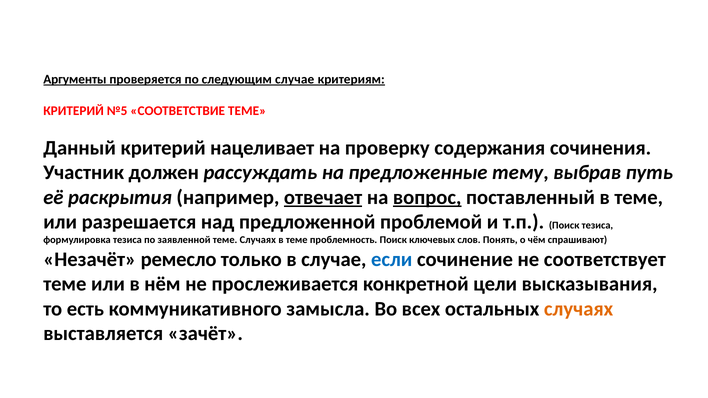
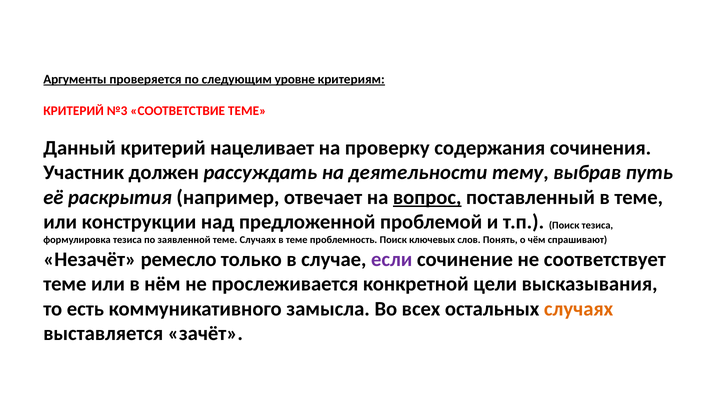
следующим случае: случае -> уровне
№5: №5 -> №3
предложенные: предложенные -> деятельности
отвечает underline: present -> none
разрешается: разрешается -> конструкции
если colour: blue -> purple
